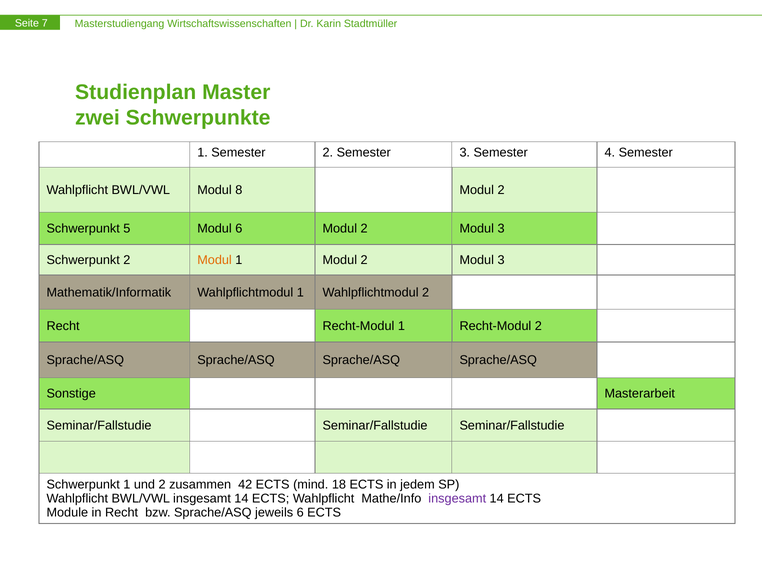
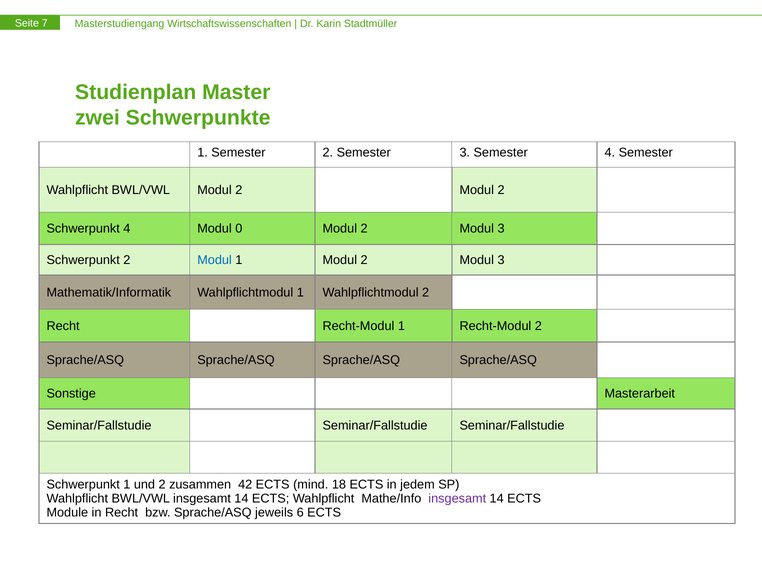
BWL/VWL Modul 8: 8 -> 2
Schwerpunkt 5: 5 -> 4
Modul 6: 6 -> 0
Modul at (215, 260) colour: orange -> blue
